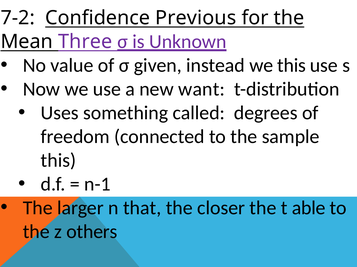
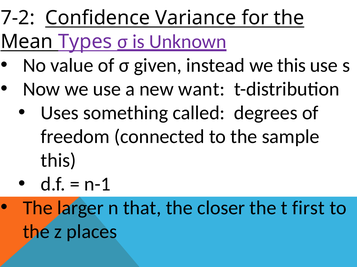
Previous: Previous -> Variance
Three: Three -> Types
able: able -> first
others: others -> places
